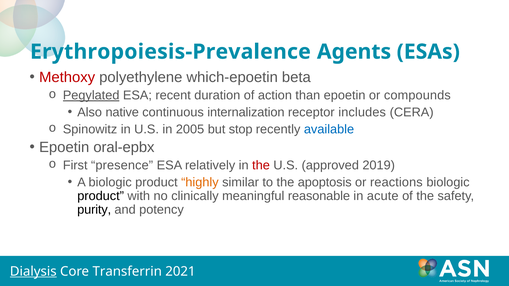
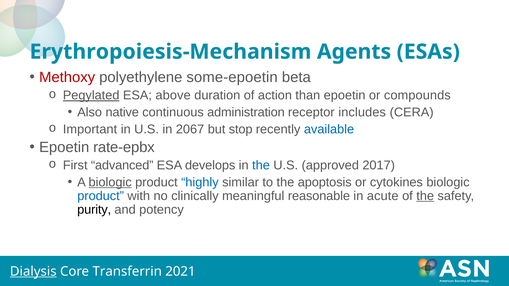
Erythropoiesis-Prevalence: Erythropoiesis-Prevalence -> Erythropoiesis-Mechanism
which-epoetin: which-epoetin -> some-epoetin
recent: recent -> above
internalization: internalization -> administration
Spinowitz: Spinowitz -> Important
2005: 2005 -> 2067
oral-epbx: oral-epbx -> rate-epbx
presence: presence -> advanced
relatively: relatively -> develops
the at (261, 165) colour: red -> blue
2019: 2019 -> 2017
biologic at (110, 182) underline: none -> present
highly colour: orange -> blue
reactions: reactions -> cytokines
product at (101, 196) colour: black -> blue
the at (425, 196) underline: none -> present
